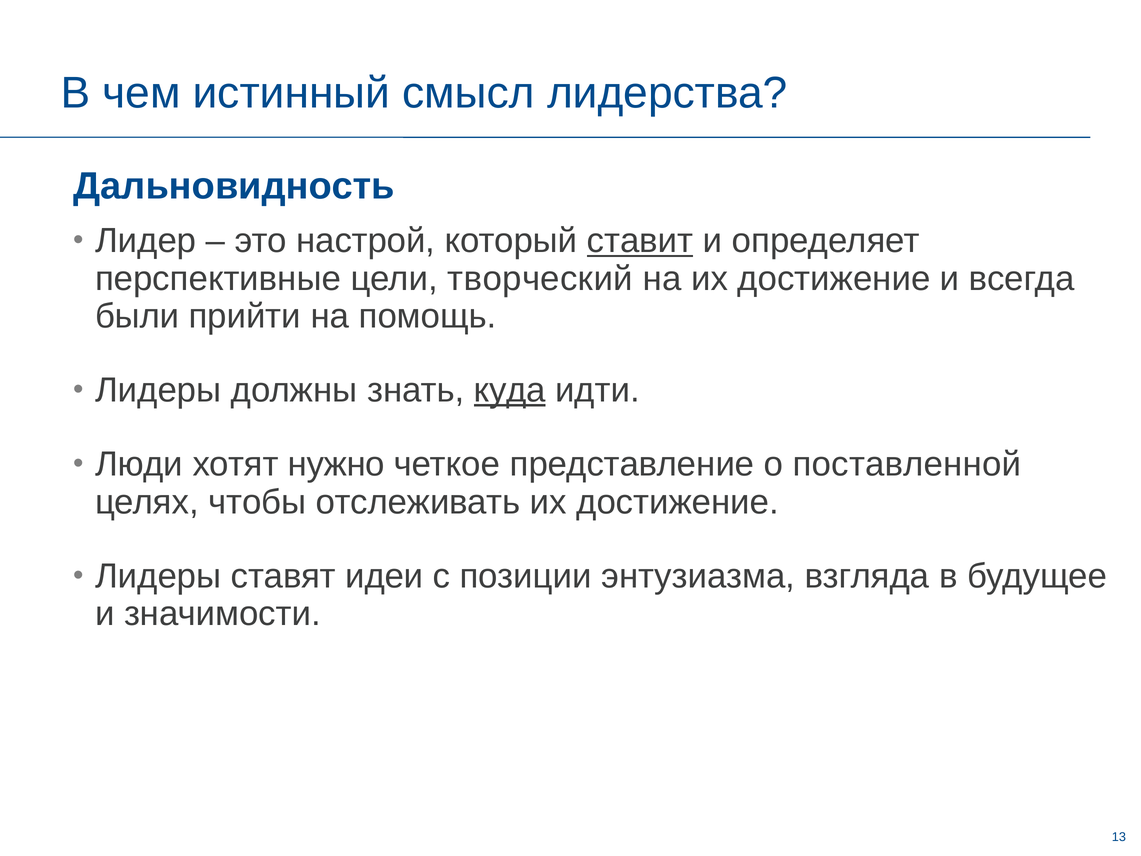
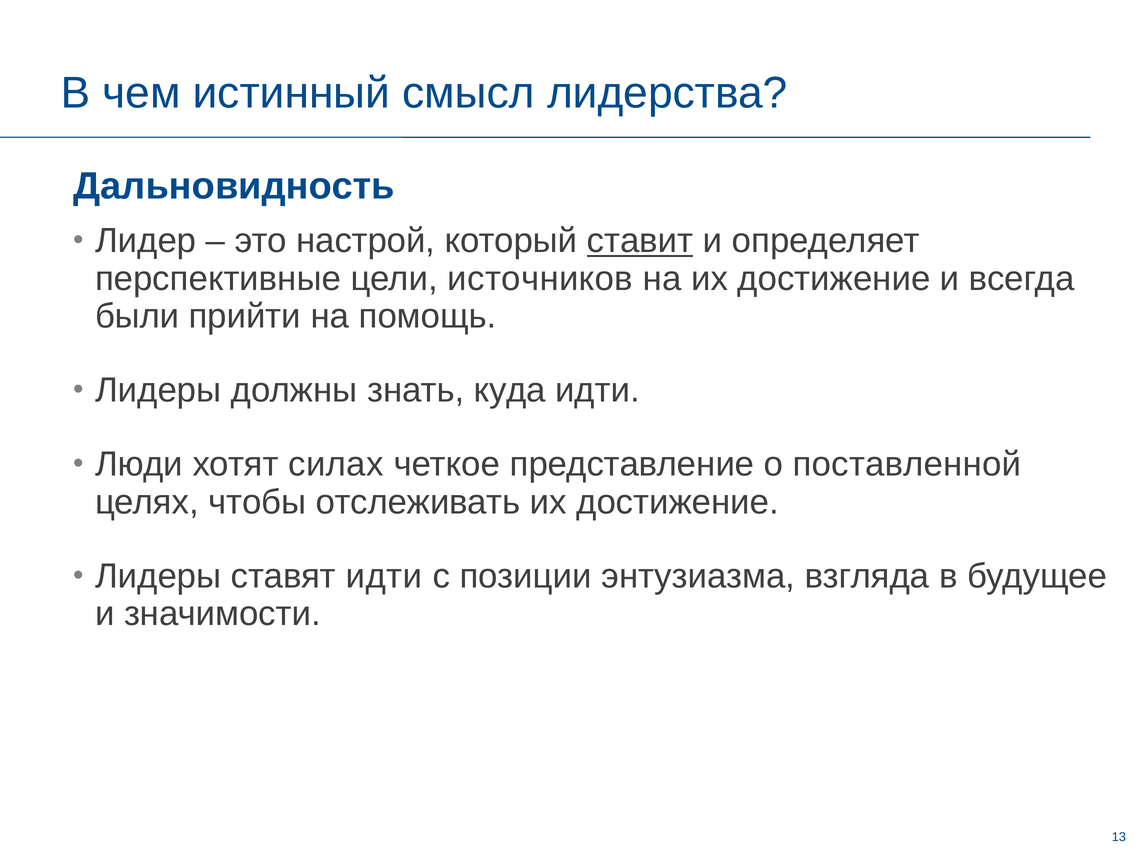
творческий: творческий -> источников
куда underline: present -> none
нужно: нужно -> силах
ставят идеи: идеи -> идти
